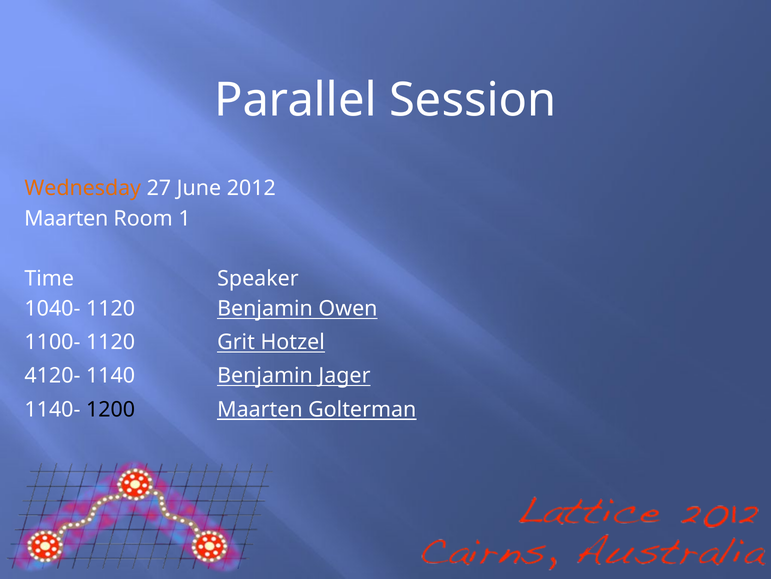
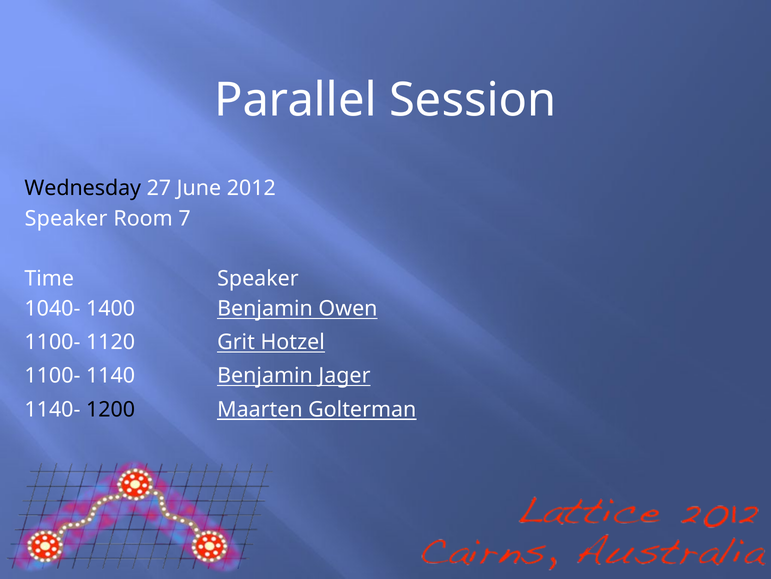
Wednesday colour: orange -> black
Maarten at (66, 218): Maarten -> Speaker
1: 1 -> 7
1040- 1120: 1120 -> 1400
4120- at (52, 375): 4120- -> 1100-
